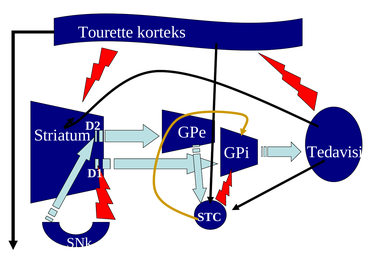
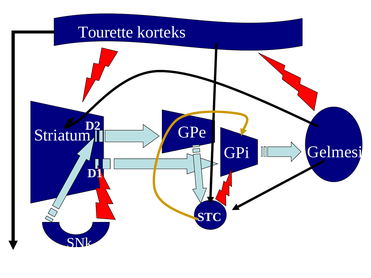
Tedavisi: Tedavisi -> Gelmesi
